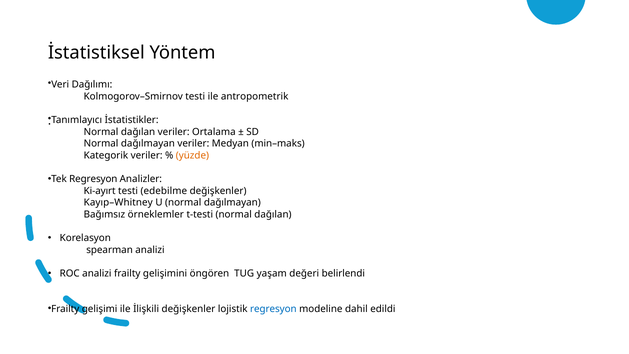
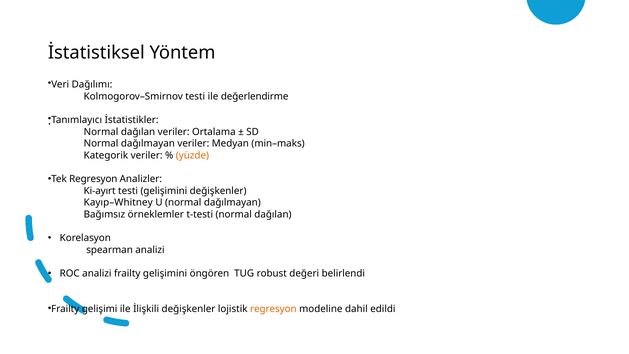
antropometrik: antropometrik -> değerlendirme
testi edebilme: edebilme -> gelişimini
yaşam: yaşam -> robust
regresyon at (273, 309) colour: blue -> orange
